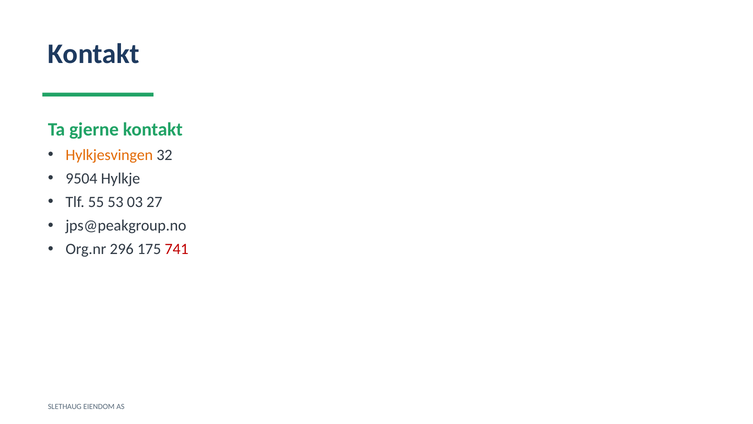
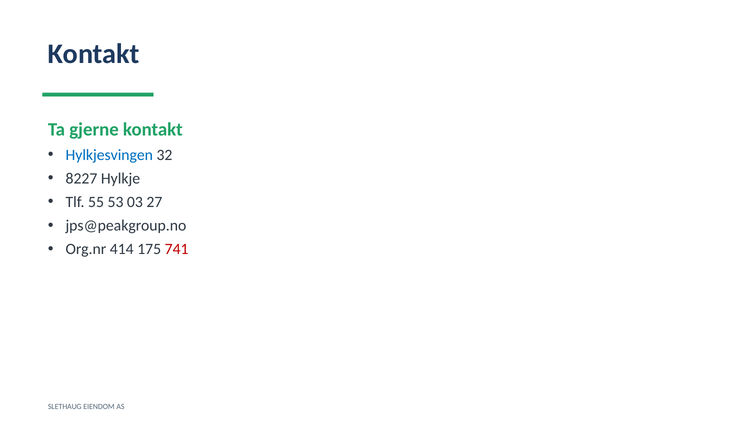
Hylkjesvingen colour: orange -> blue
9504: 9504 -> 8227
296: 296 -> 414
